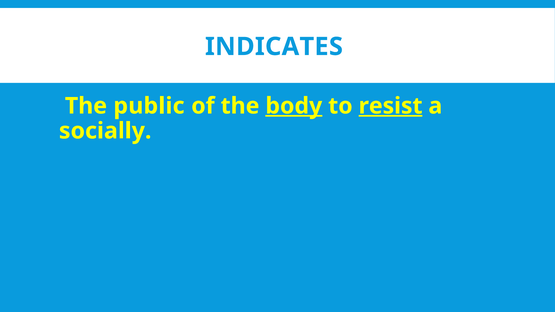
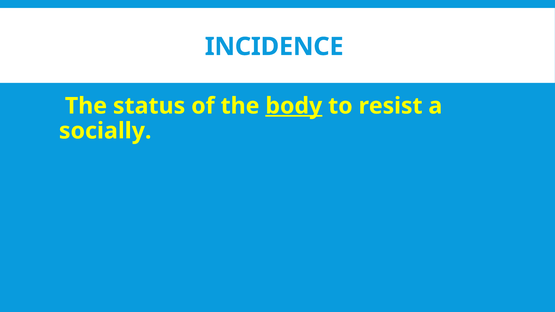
INDICATES: INDICATES -> INCIDENCE
public: public -> status
resist underline: present -> none
